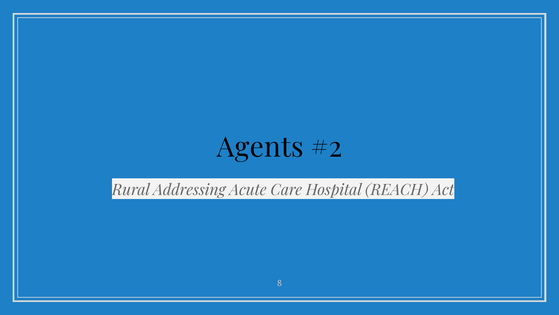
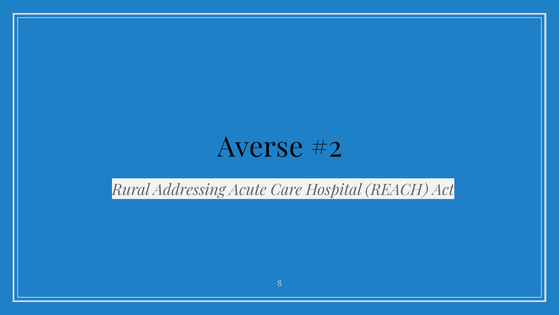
Agents: Agents -> Averse
